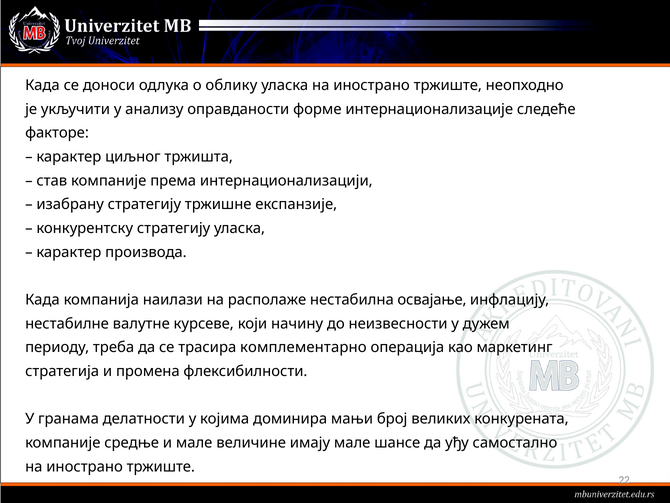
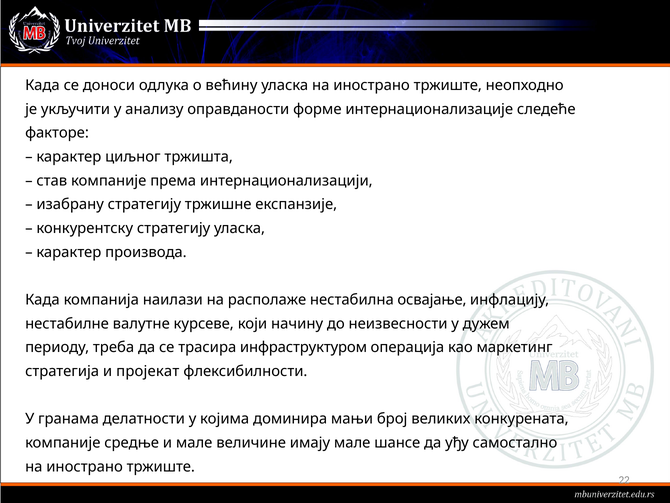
облику: облику -> већину
комплементарно: комплементарно -> инфраструктуром
промена: промена -> пројекат
